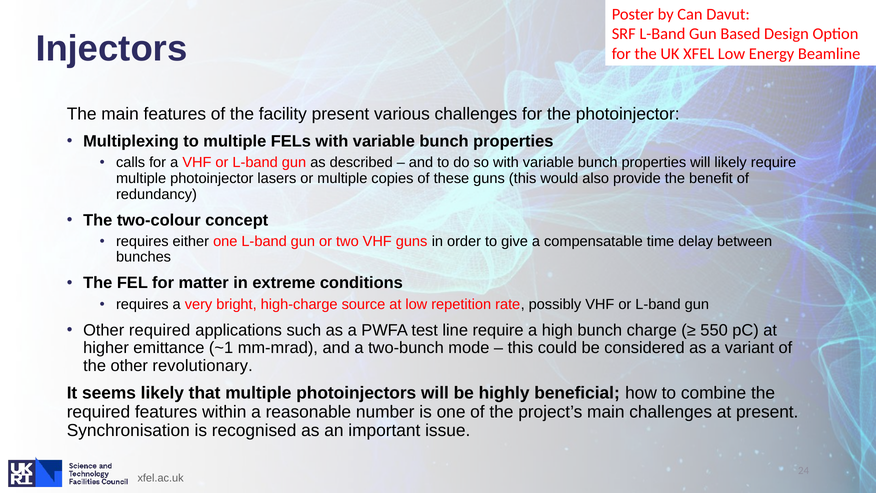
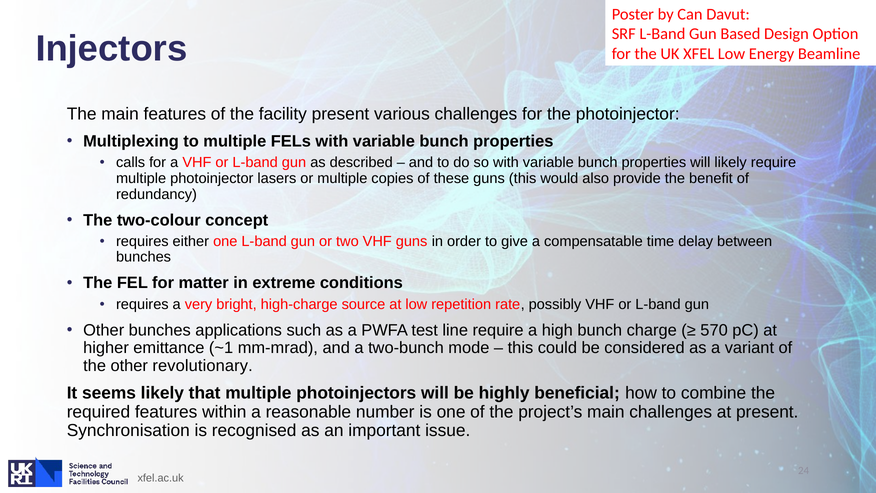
Other required: required -> bunches
550: 550 -> 570
